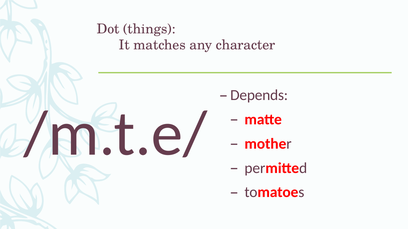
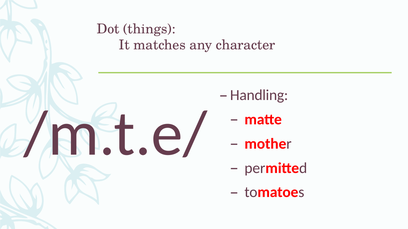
Depends: Depends -> Handling
